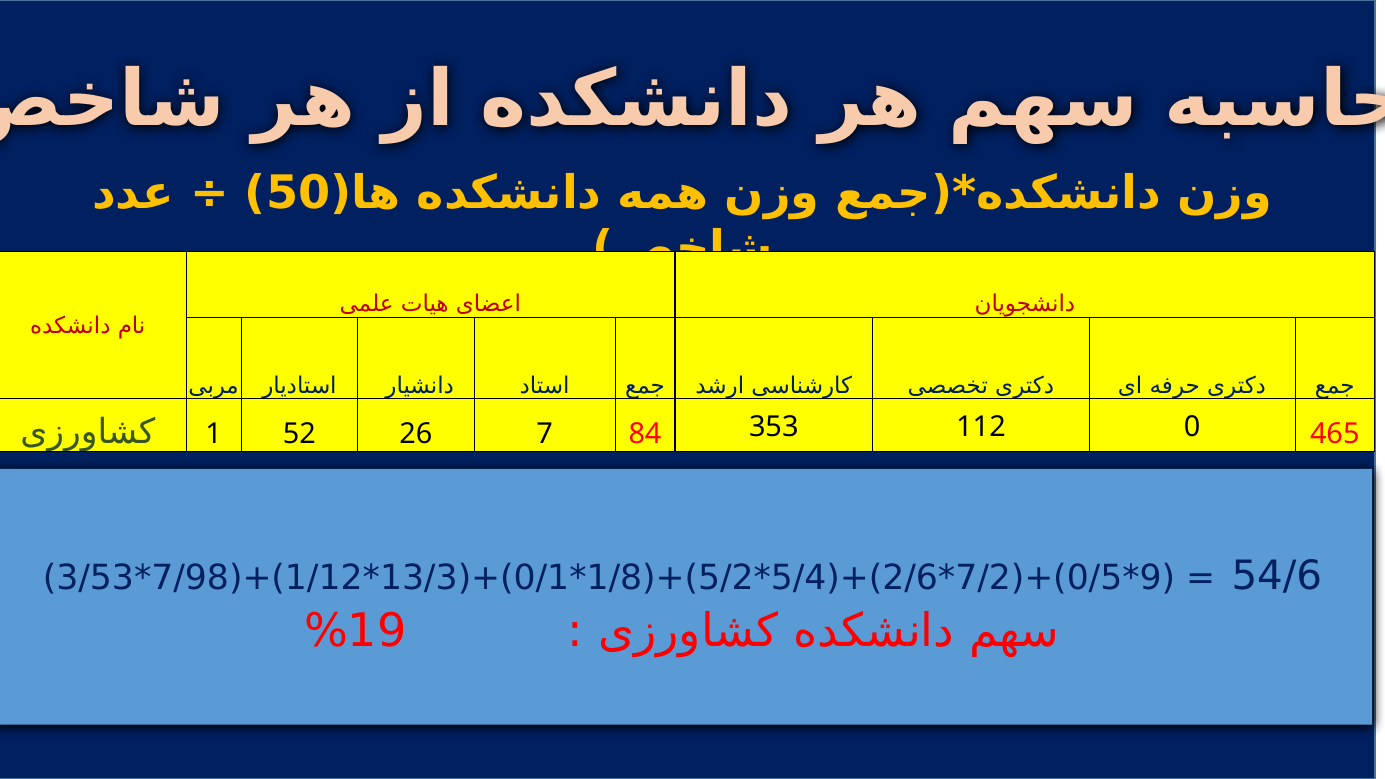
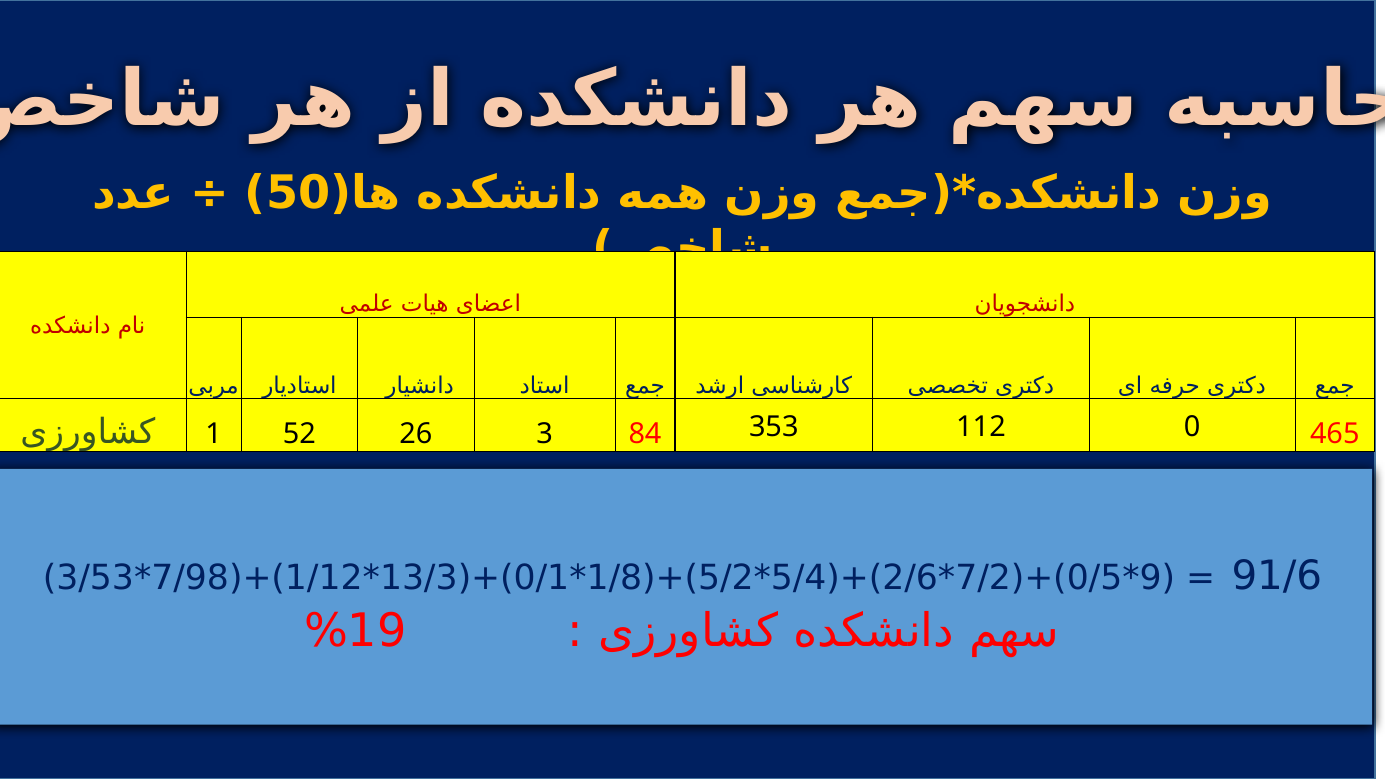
7: 7 -> 3
54/6: 54/6 -> 91/6
